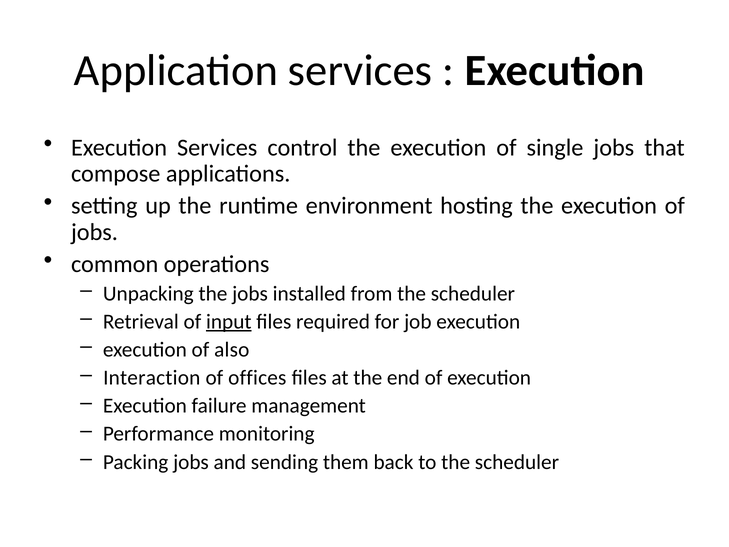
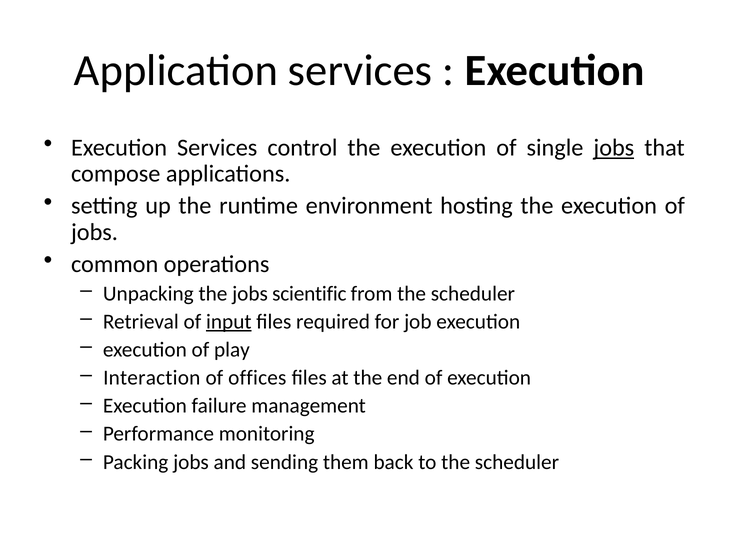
jobs at (614, 148) underline: none -> present
installed: installed -> scientific
also: also -> play
